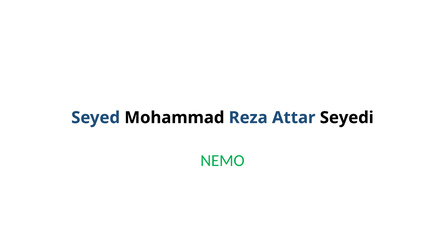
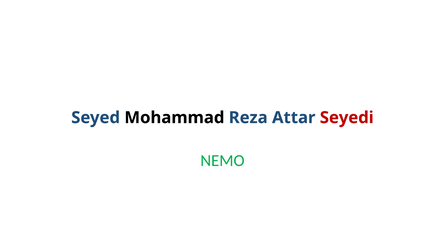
Seyedi colour: black -> red
